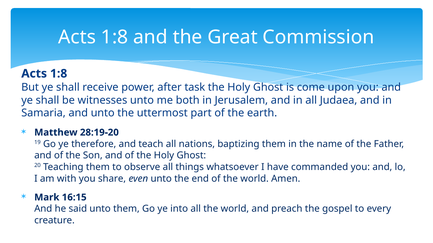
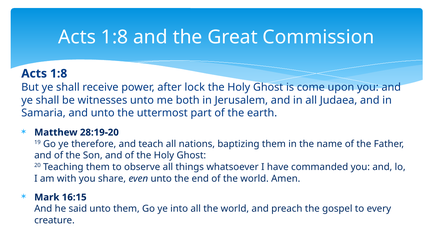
task: task -> lock
